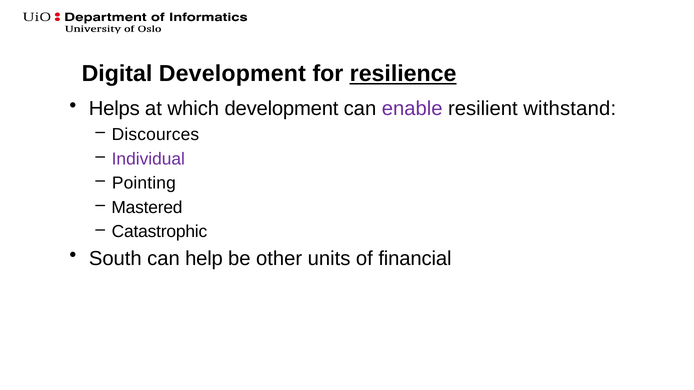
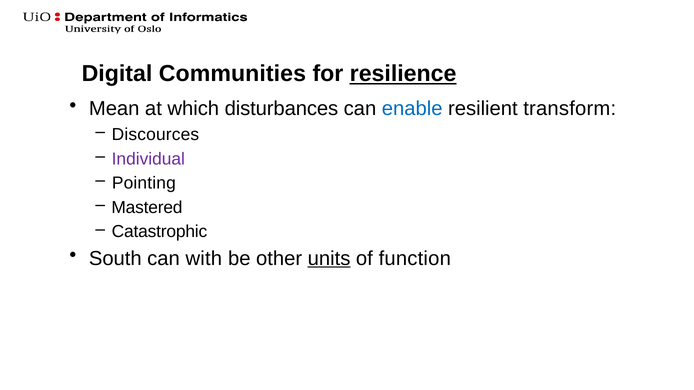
Digital Development: Development -> Communities
Helps: Helps -> Mean
which development: development -> disturbances
enable colour: purple -> blue
withstand: withstand -> transform
help: help -> with
units underline: none -> present
financial: financial -> function
